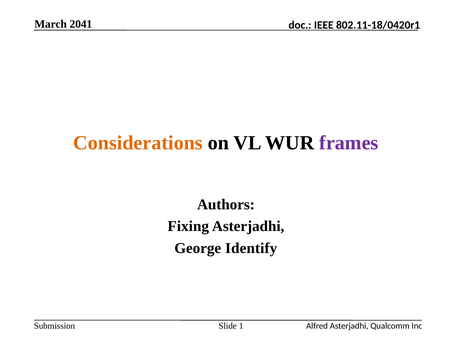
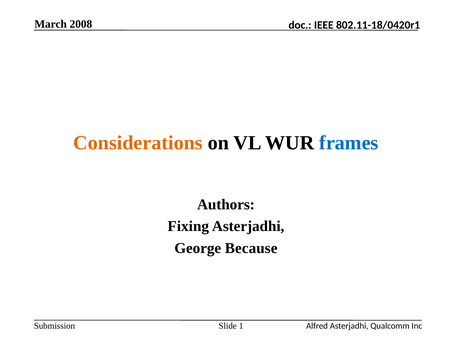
2041: 2041 -> 2008
frames colour: purple -> blue
Identify: Identify -> Because
